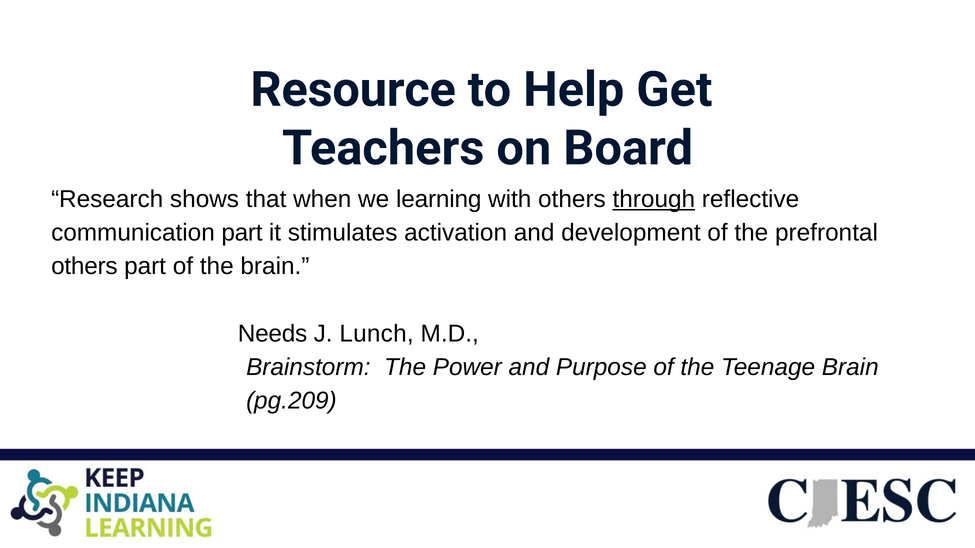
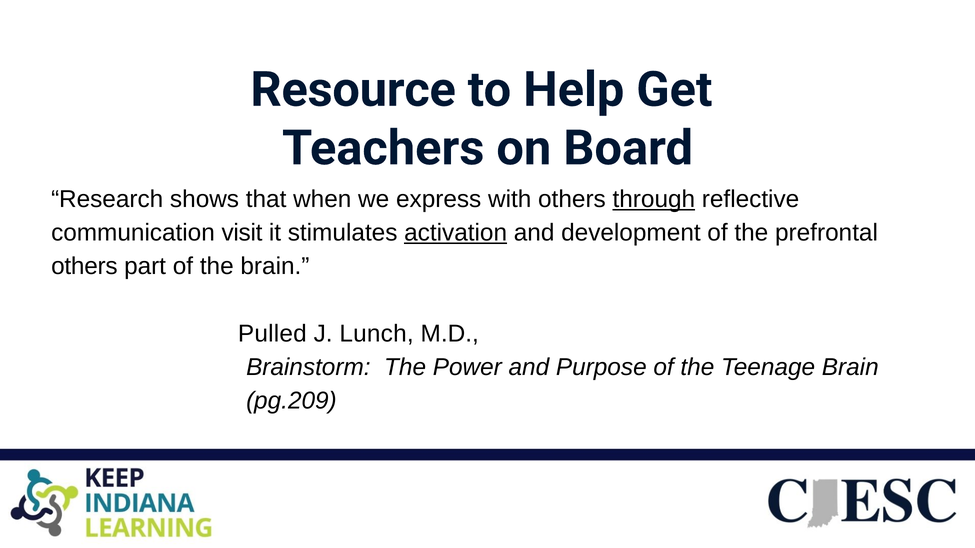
learning: learning -> express
communication part: part -> visit
activation underline: none -> present
Needs: Needs -> Pulled
